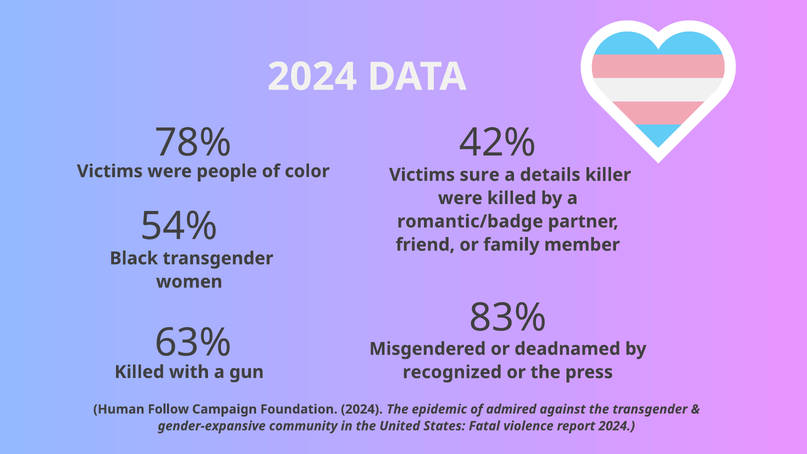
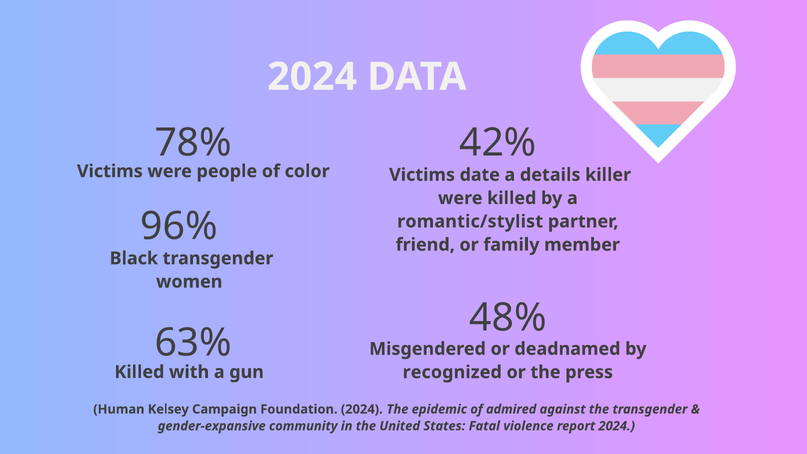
sure: sure -> date
54%: 54% -> 96%
romantic/badge: romantic/badge -> romantic/stylist
83%: 83% -> 48%
Follow: Follow -> Kelsey
